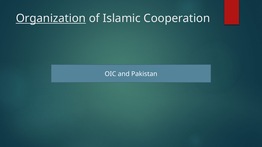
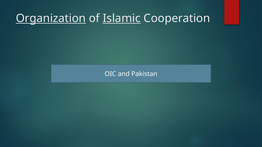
Islamic underline: none -> present
